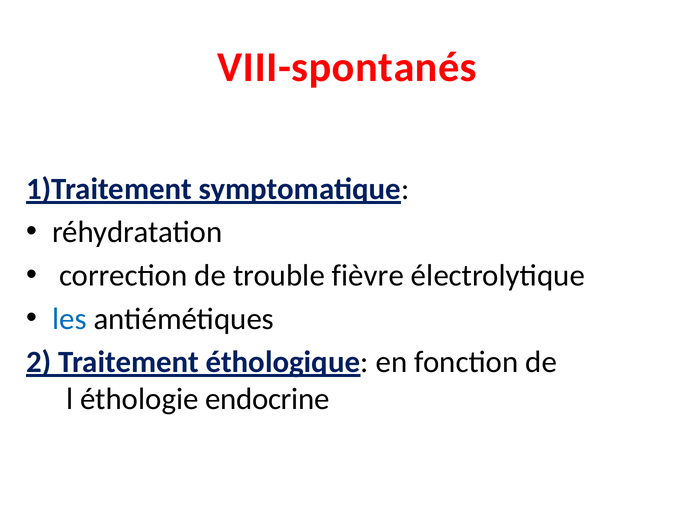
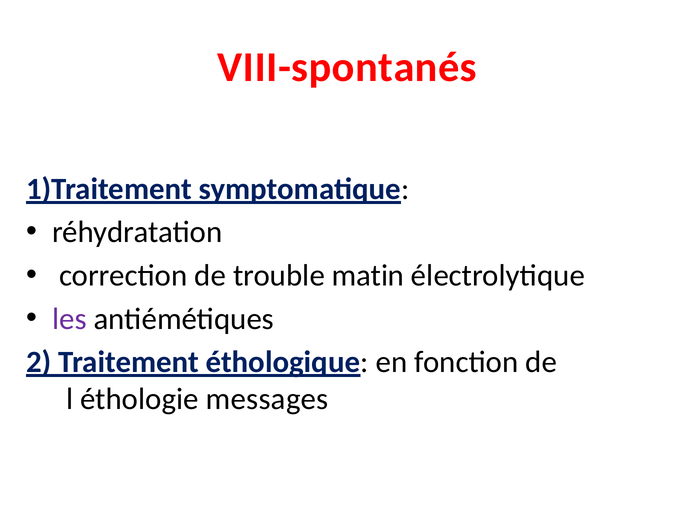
fièvre: fièvre -> matin
les colour: blue -> purple
endocrine: endocrine -> messages
